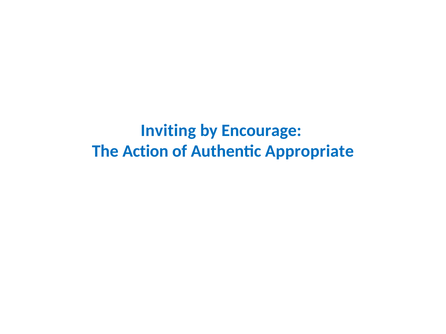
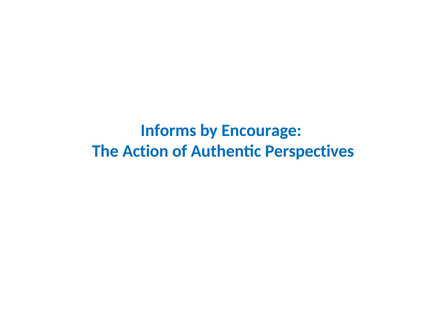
Inviting: Inviting -> Informs
Appropriate: Appropriate -> Perspectives
